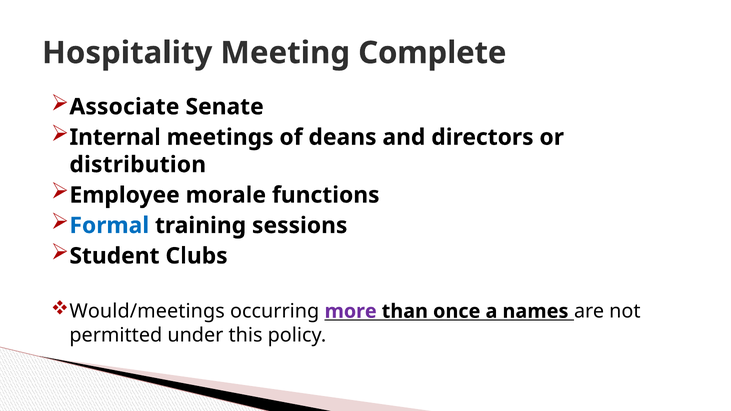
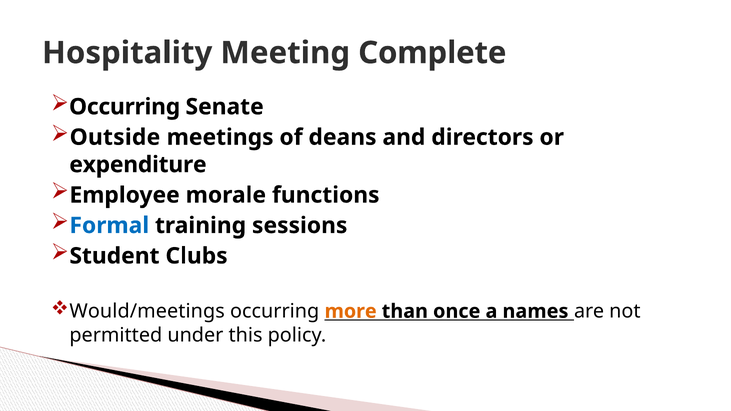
Associate at (124, 107): Associate -> Occurring
Internal: Internal -> Outside
distribution: distribution -> expenditure
more colour: purple -> orange
